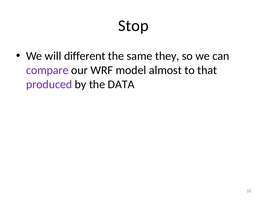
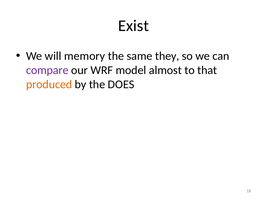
Stop: Stop -> Exist
different: different -> memory
produced colour: purple -> orange
DATA: DATA -> DOES
